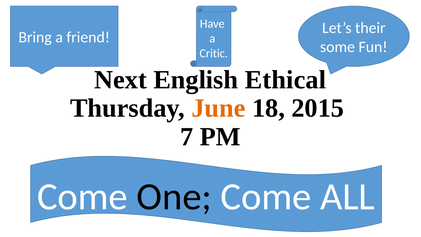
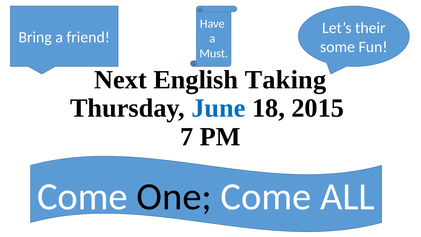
Critic: Critic -> Must
Ethical: Ethical -> Taking
June colour: orange -> blue
